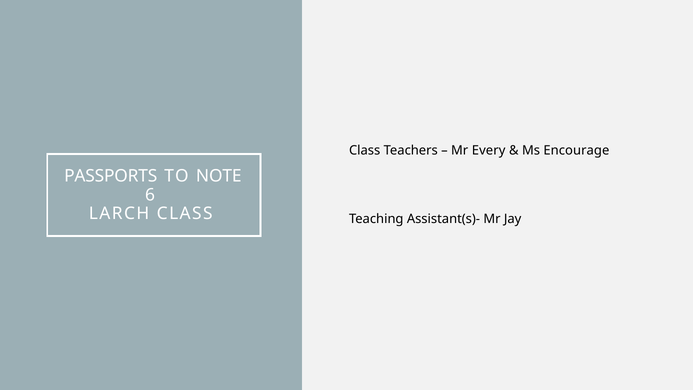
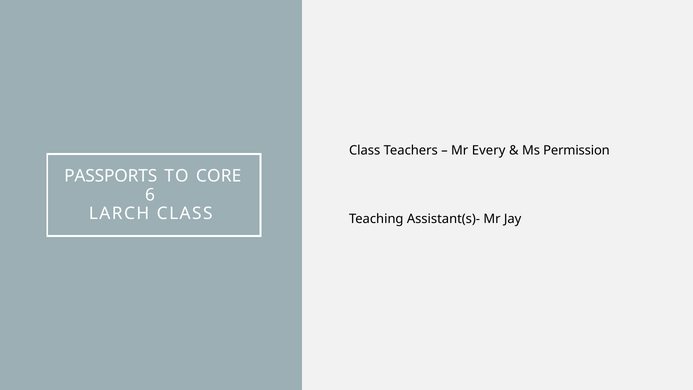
Encourage: Encourage -> Permission
NOTE: NOTE -> CORE
